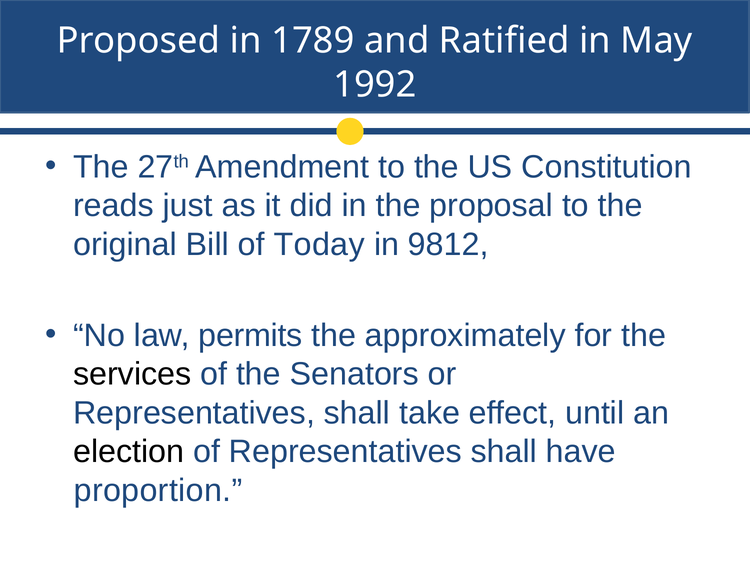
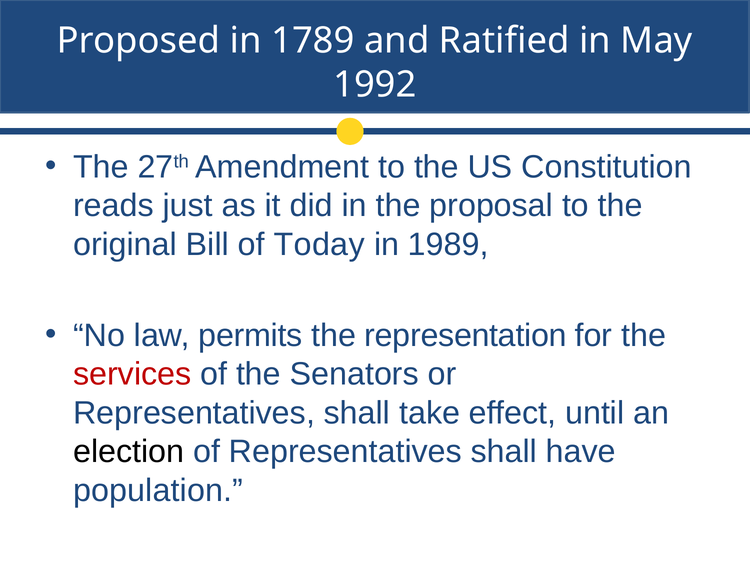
9812: 9812 -> 1989
approximately: approximately -> representation
services colour: black -> red
proportion: proportion -> population
